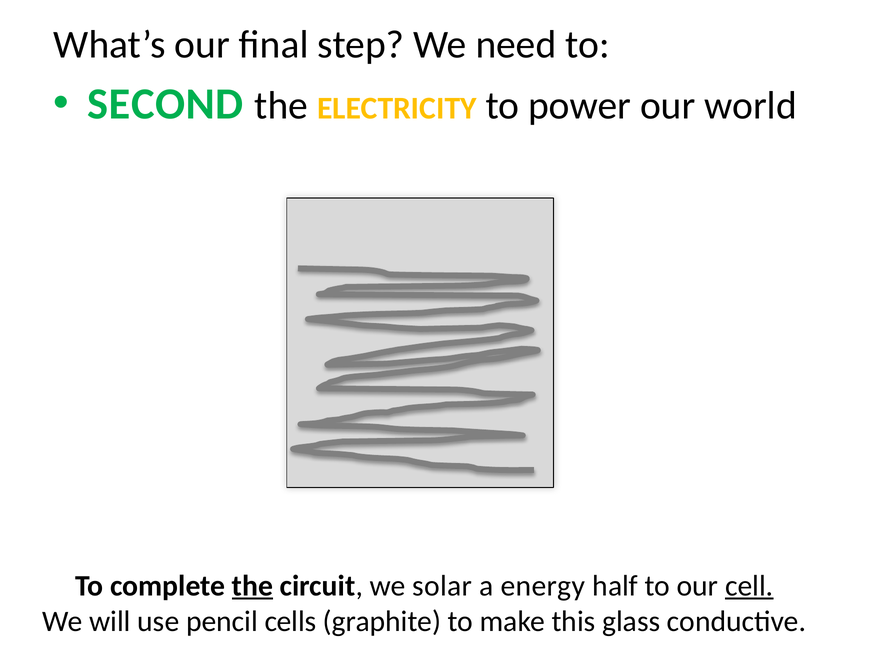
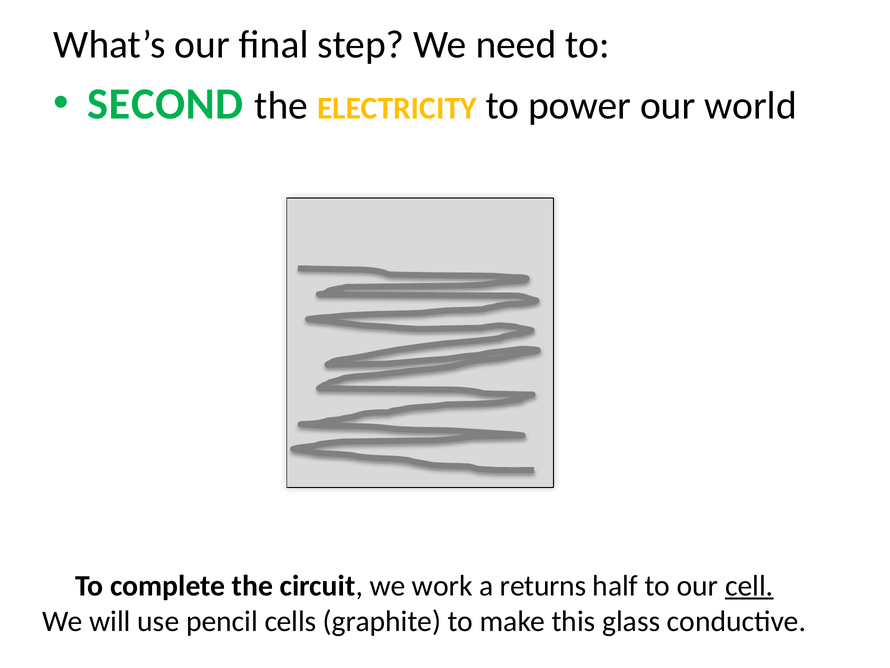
the at (252, 585) underline: present -> none
solar: solar -> work
energy: energy -> returns
